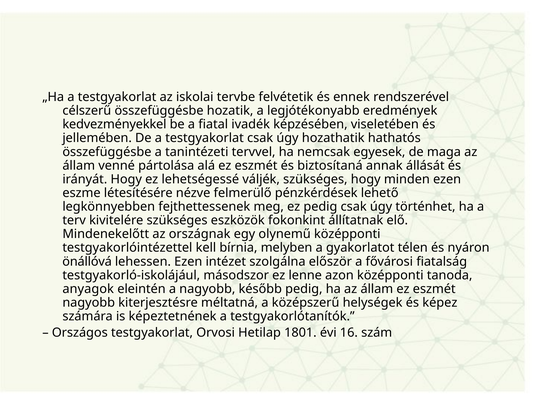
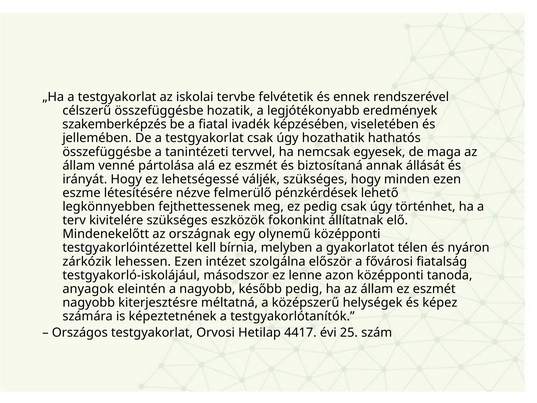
kedvezményekkel: kedvezményekkel -> szakemberképzés
önállóvá: önállóvá -> zárkózik
1801: 1801 -> 4417
16: 16 -> 25
